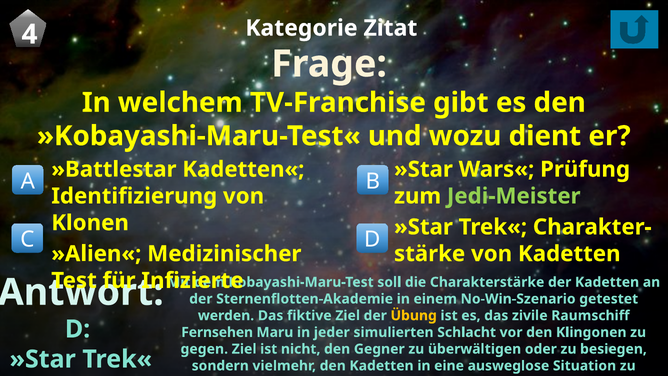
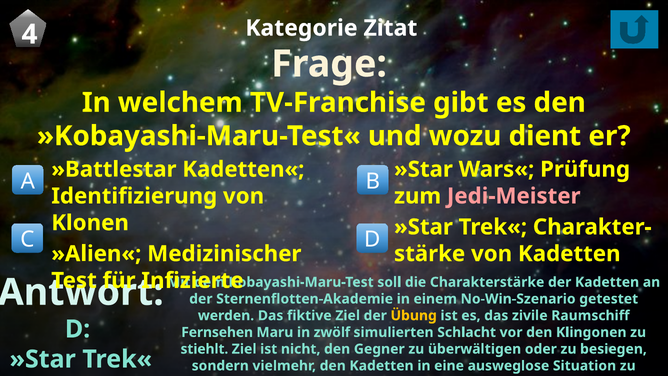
Jedi-Meister colour: light green -> pink
jeder: jeder -> zwölf
gegen: gegen -> stiehlt
